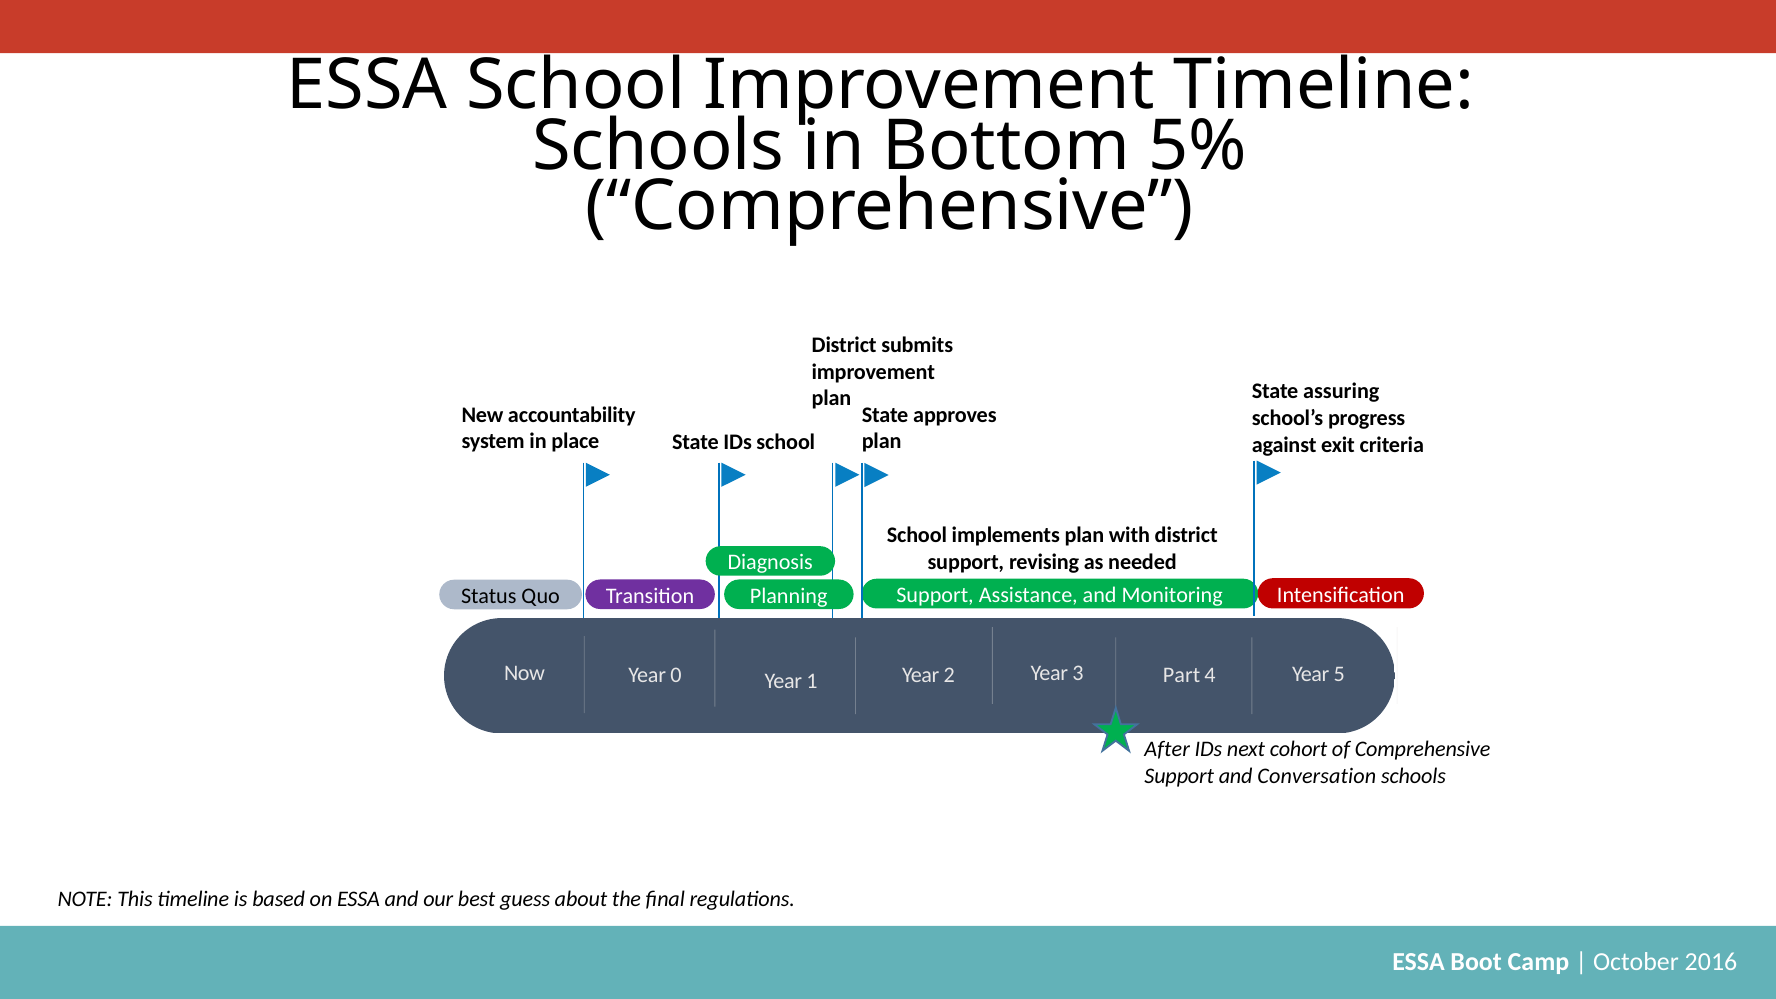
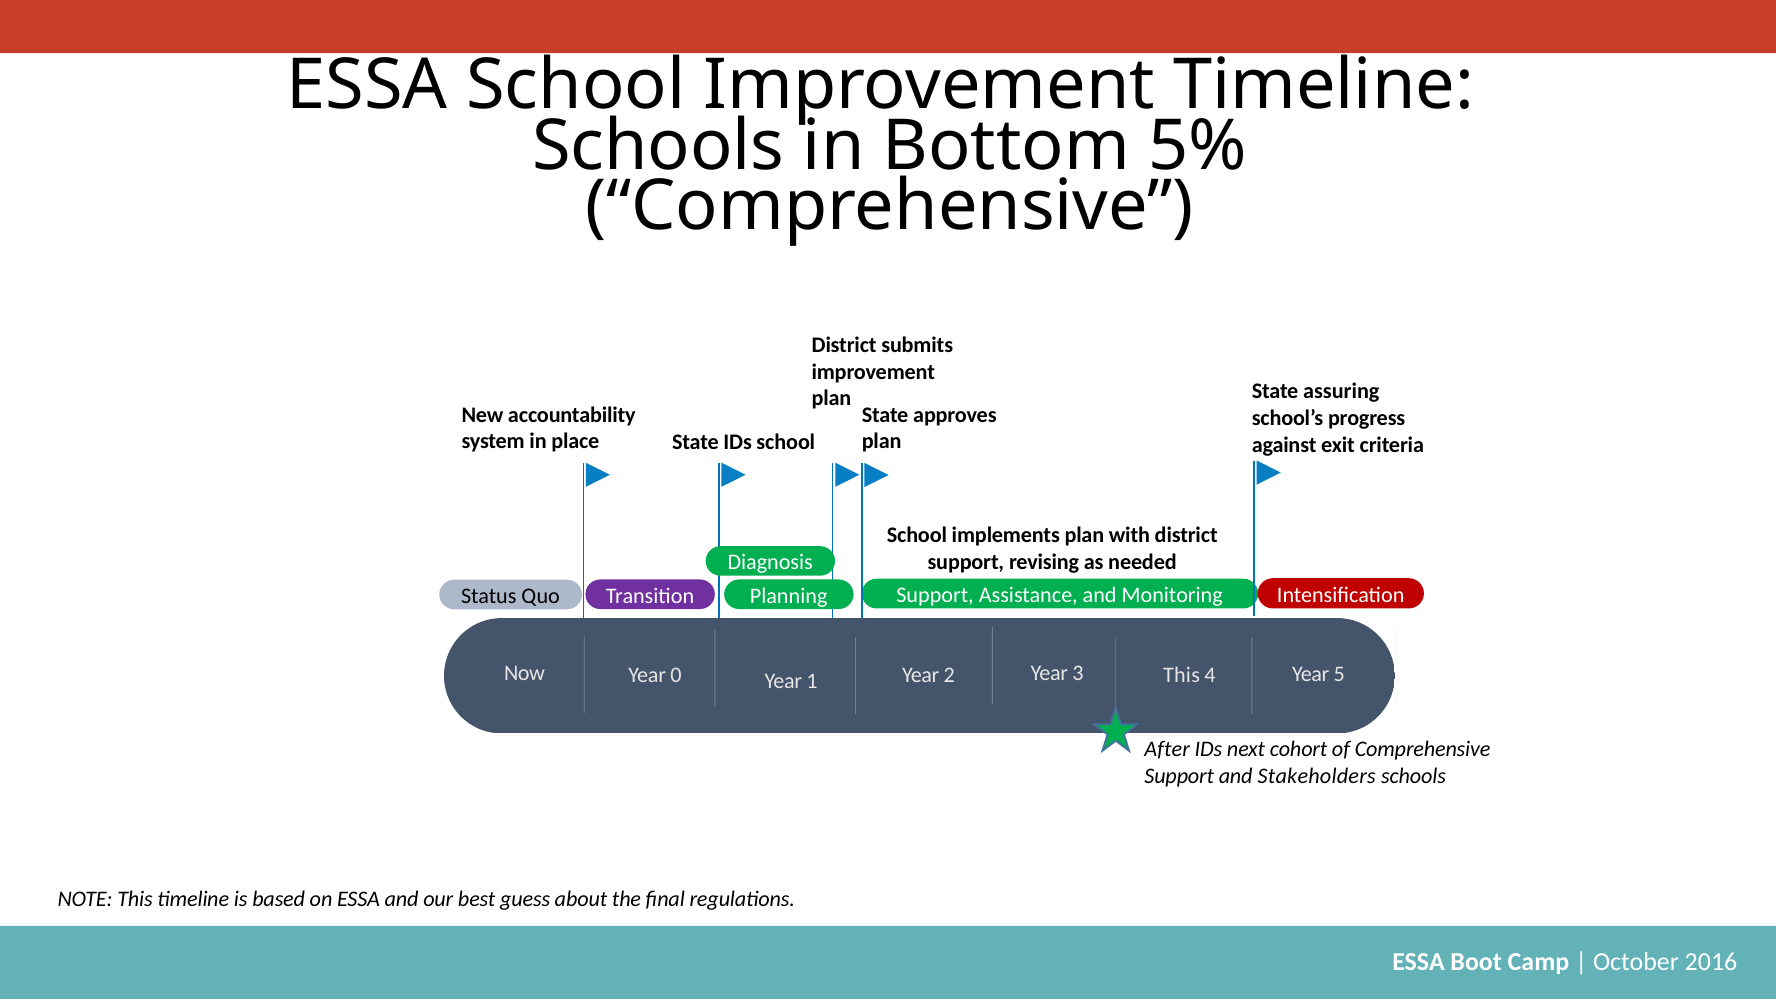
3 Part: Part -> This
Conversation: Conversation -> Stakeholders
